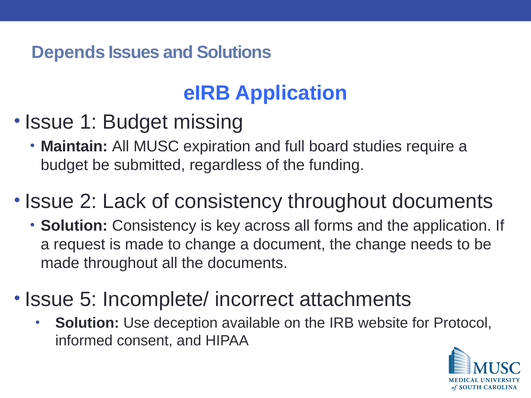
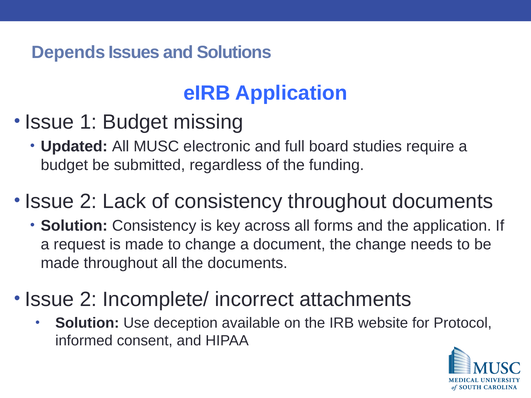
Maintain: Maintain -> Updated
expiration: expiration -> electronic
5 at (88, 299): 5 -> 2
